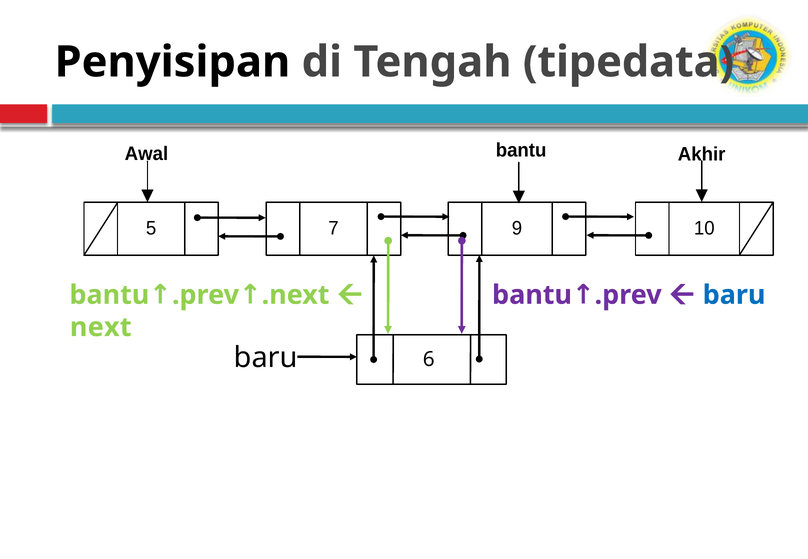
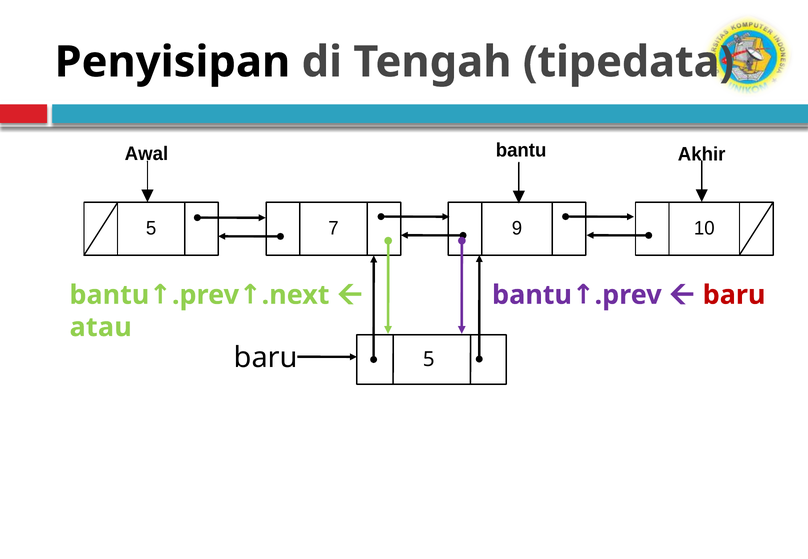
baru at (734, 295) colour: blue -> red
next: next -> atau
baru 6: 6 -> 5
